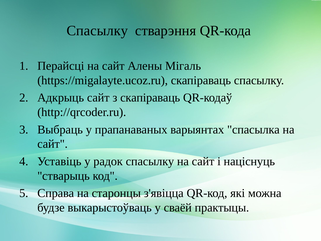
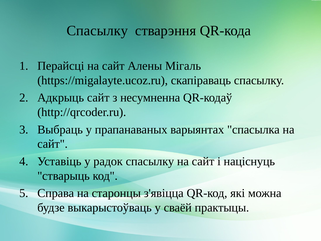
з скапіраваць: скапіраваць -> несумненна
